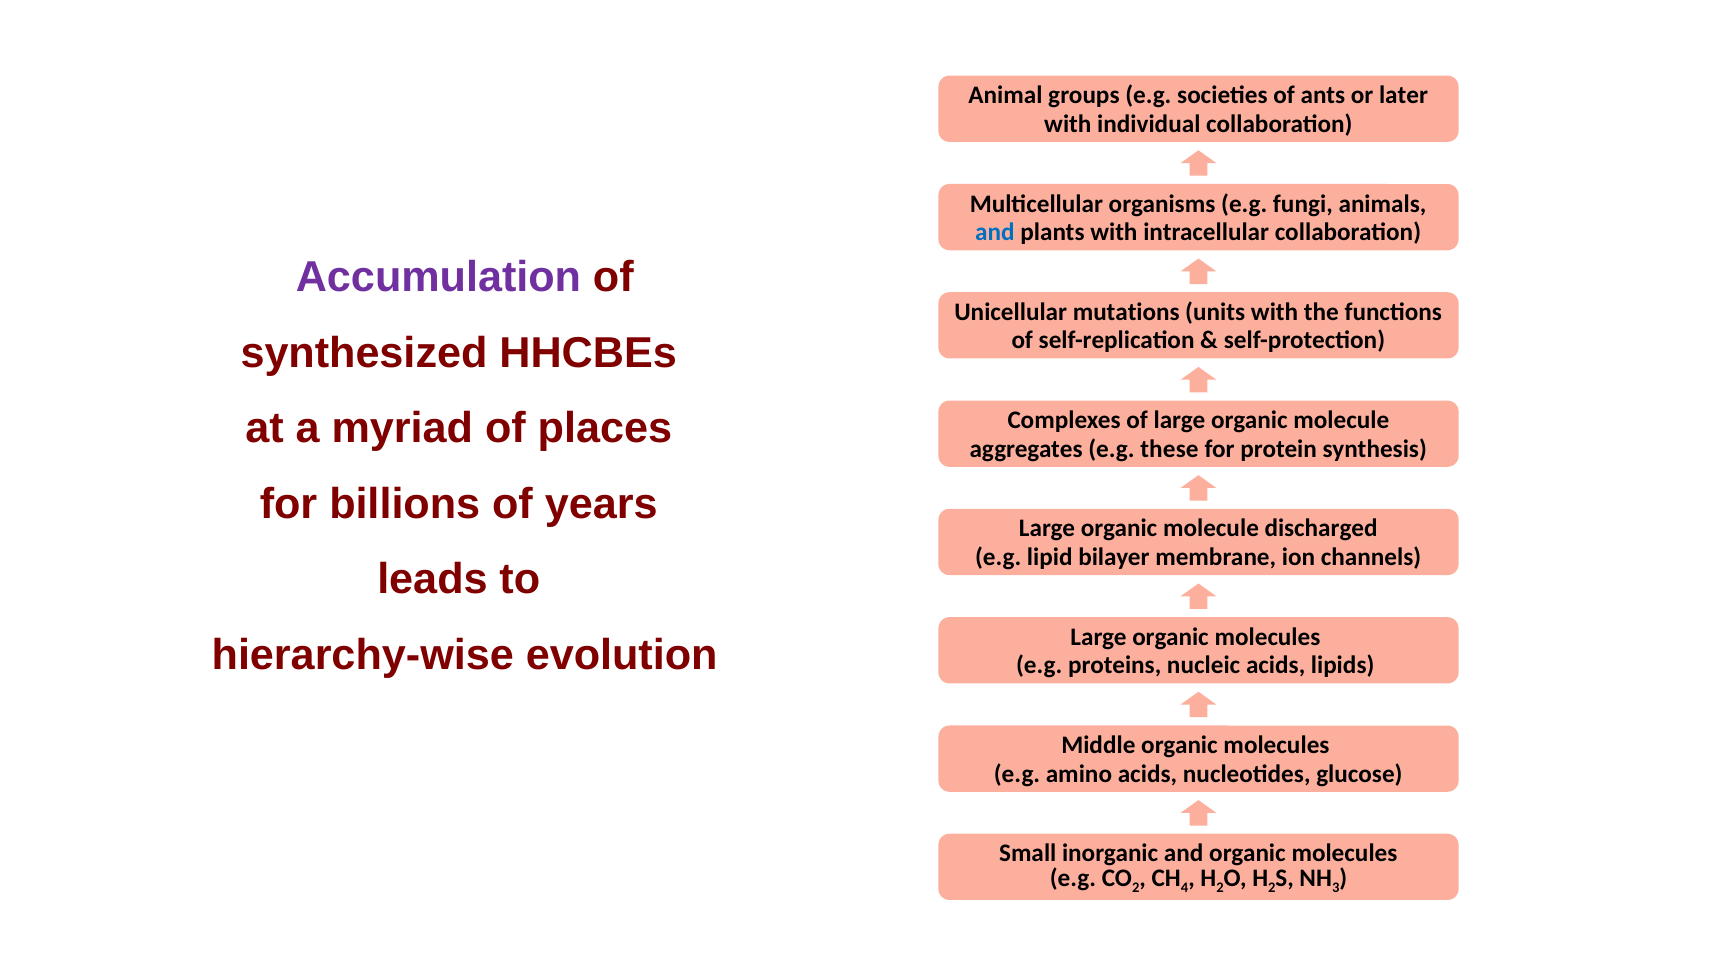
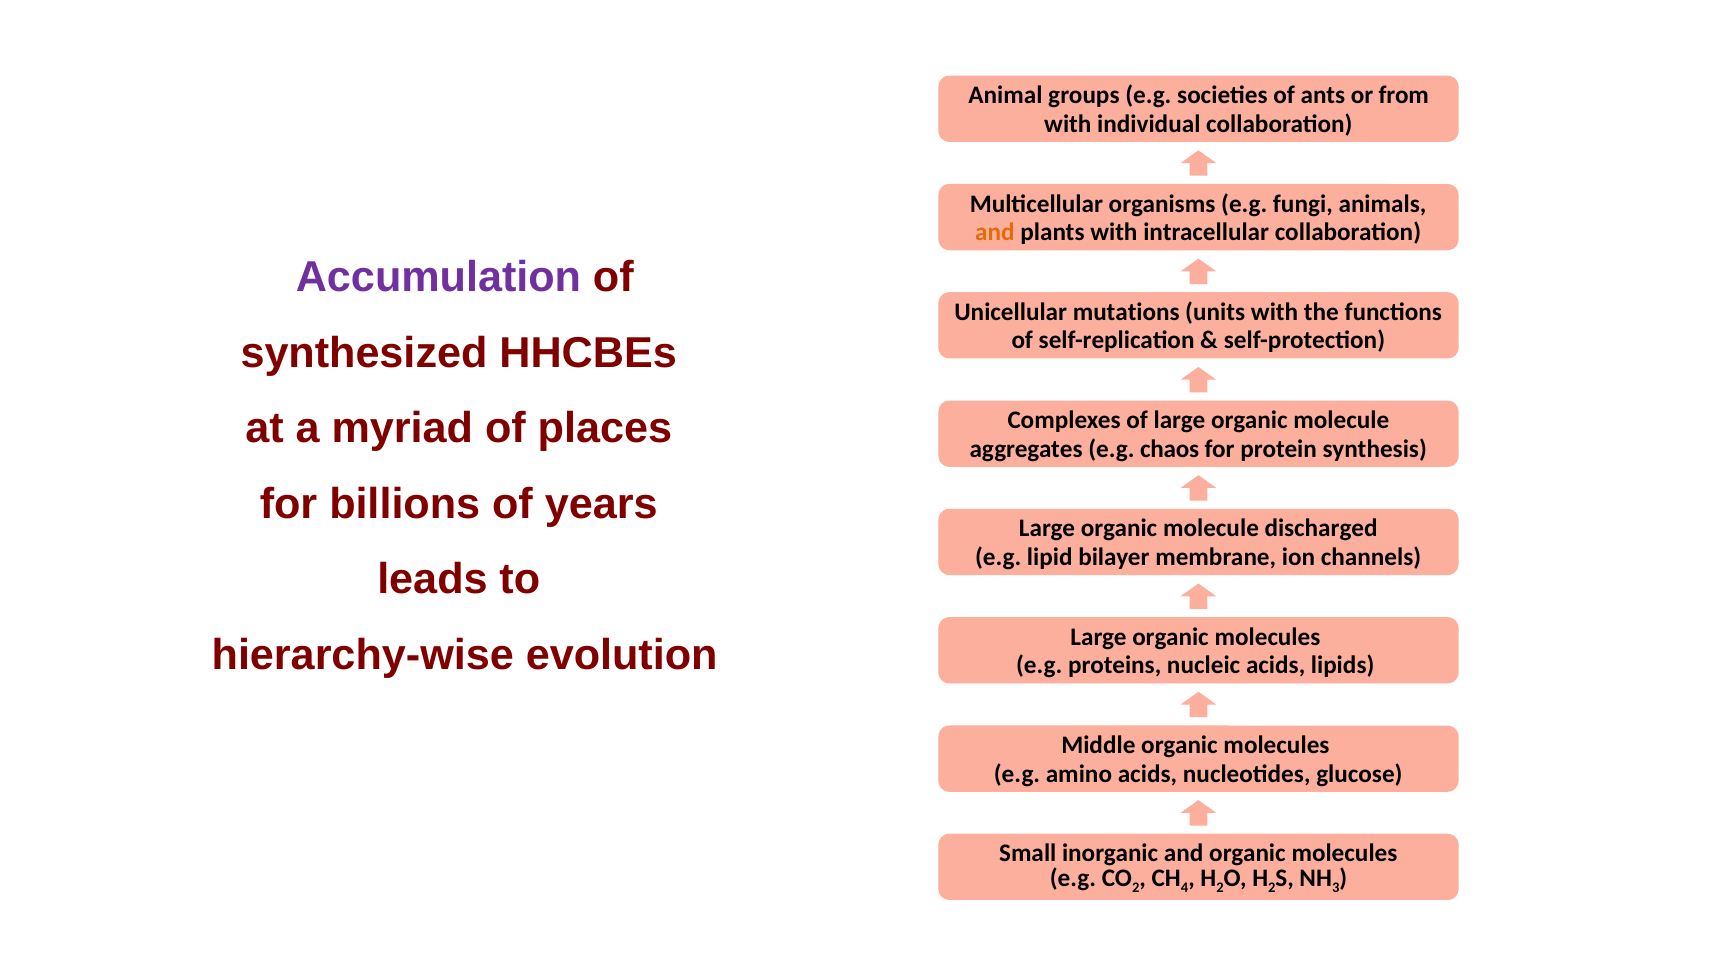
later: later -> from
and at (995, 233) colour: blue -> orange
these: these -> chaos
